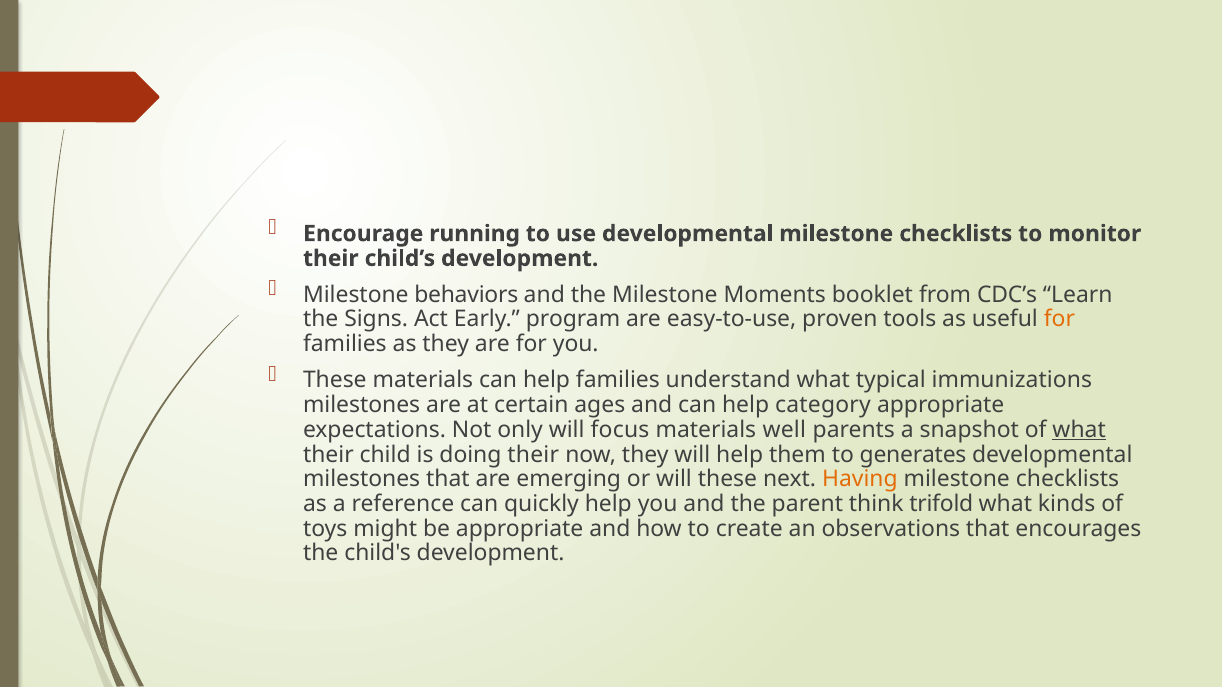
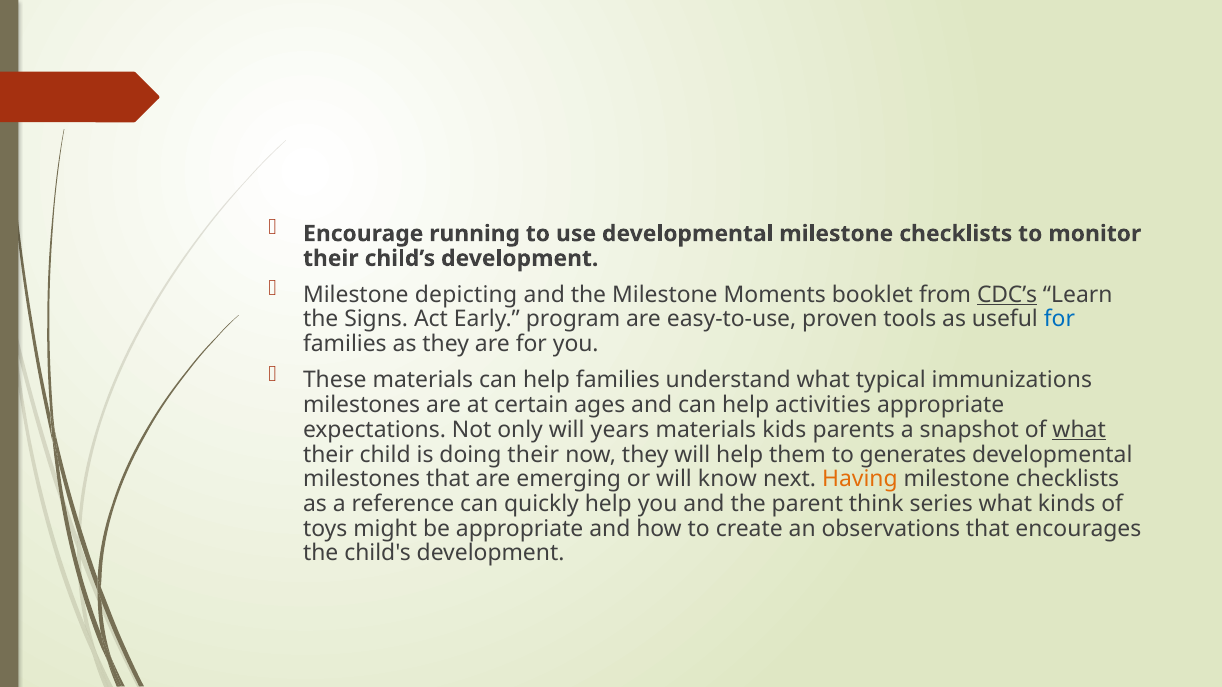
behaviors: behaviors -> depicting
CDC’s underline: none -> present
for at (1059, 319) colour: orange -> blue
category: category -> activities
focus: focus -> years
well: well -> kids
will these: these -> know
trifold: trifold -> series
